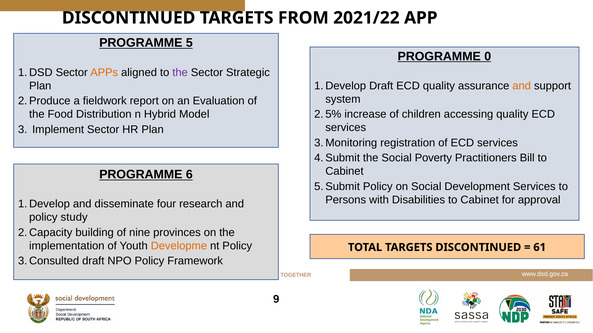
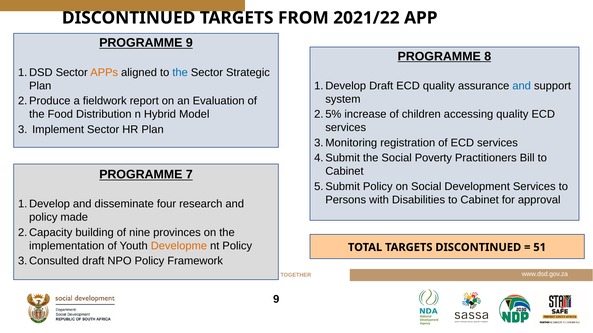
PROGRAMME 5: 5 -> 9
0: 0 -> 8
the at (180, 73) colour: purple -> blue
and at (522, 86) colour: orange -> blue
6: 6 -> 7
study: study -> made
61: 61 -> 51
